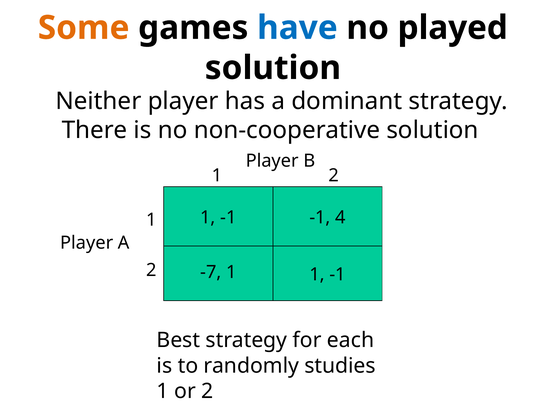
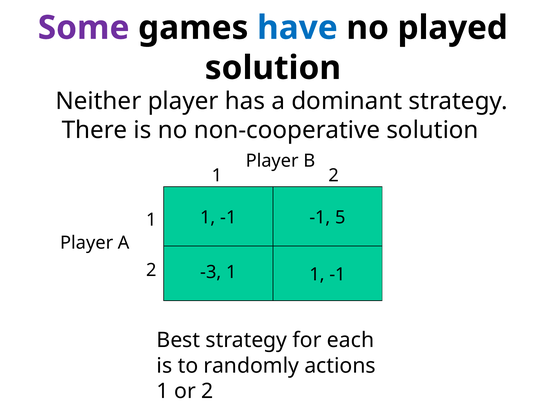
Some colour: orange -> purple
4: 4 -> 5
-7: -7 -> -3
studies: studies -> actions
